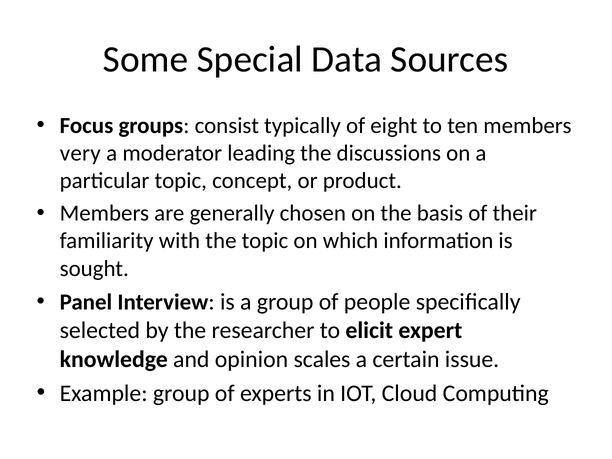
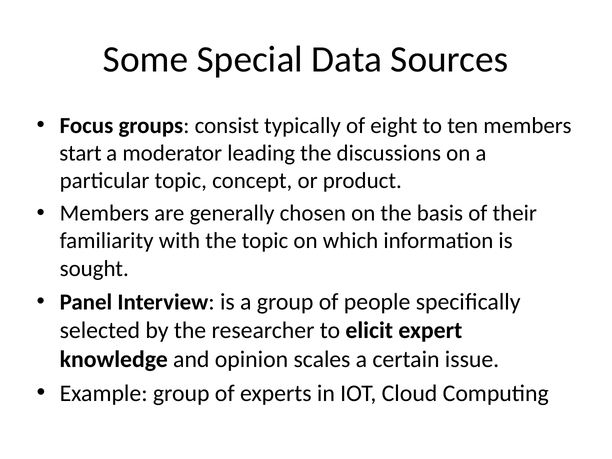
very: very -> start
